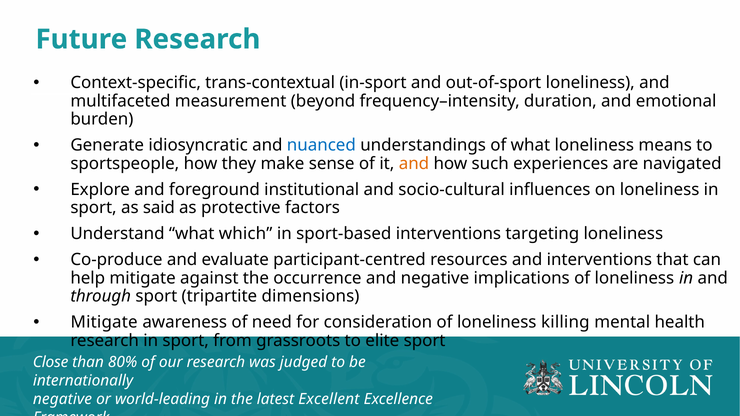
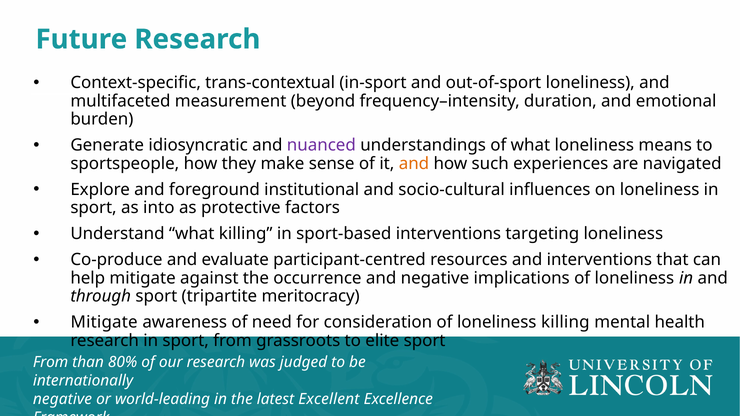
nuanced colour: blue -> purple
said: said -> into
what which: which -> killing
dimensions: dimensions -> meritocracy
Close at (51, 362): Close -> From
